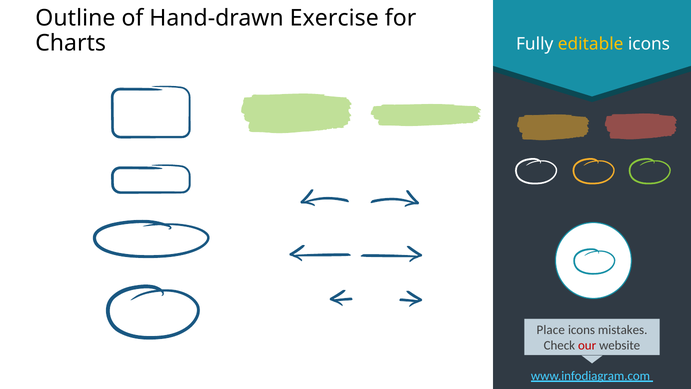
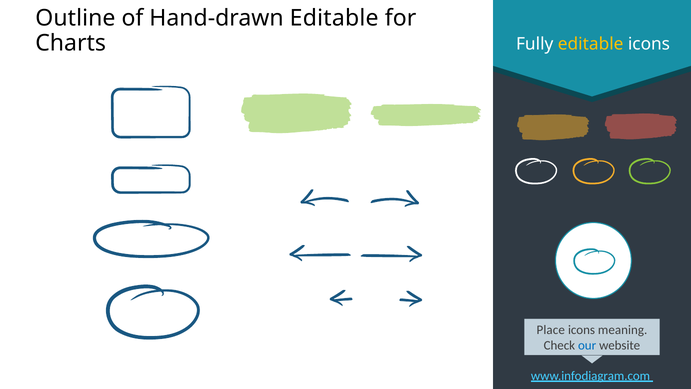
Hand-drawn Exercise: Exercise -> Editable
mistakes: mistakes -> meaning
our colour: red -> blue
